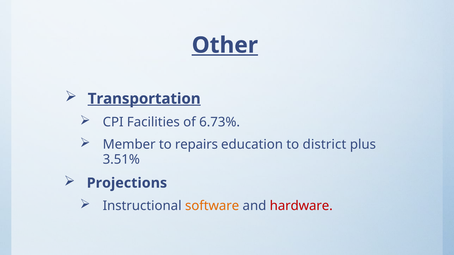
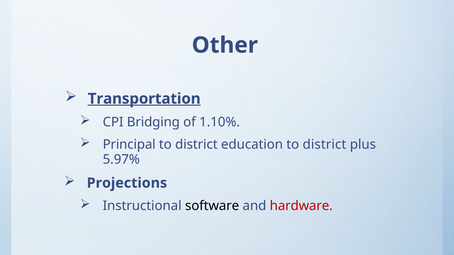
Other underline: present -> none
Facilities: Facilities -> Bridging
6.73%: 6.73% -> 1.10%
Member: Member -> Principal
repairs at (196, 145): repairs -> district
3.51%: 3.51% -> 5.97%
software colour: orange -> black
